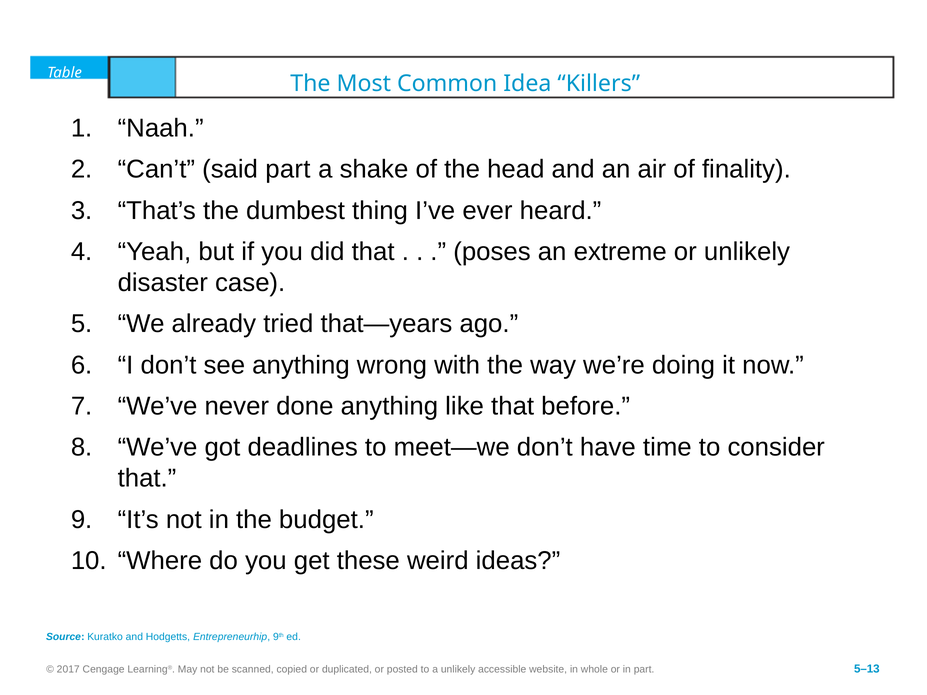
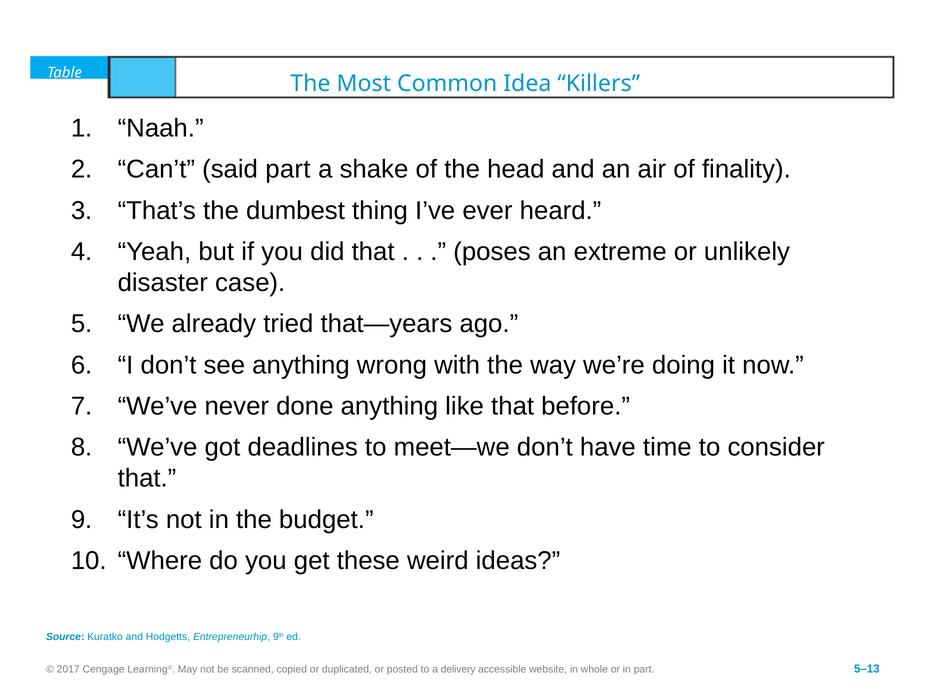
a unlikely: unlikely -> delivery
